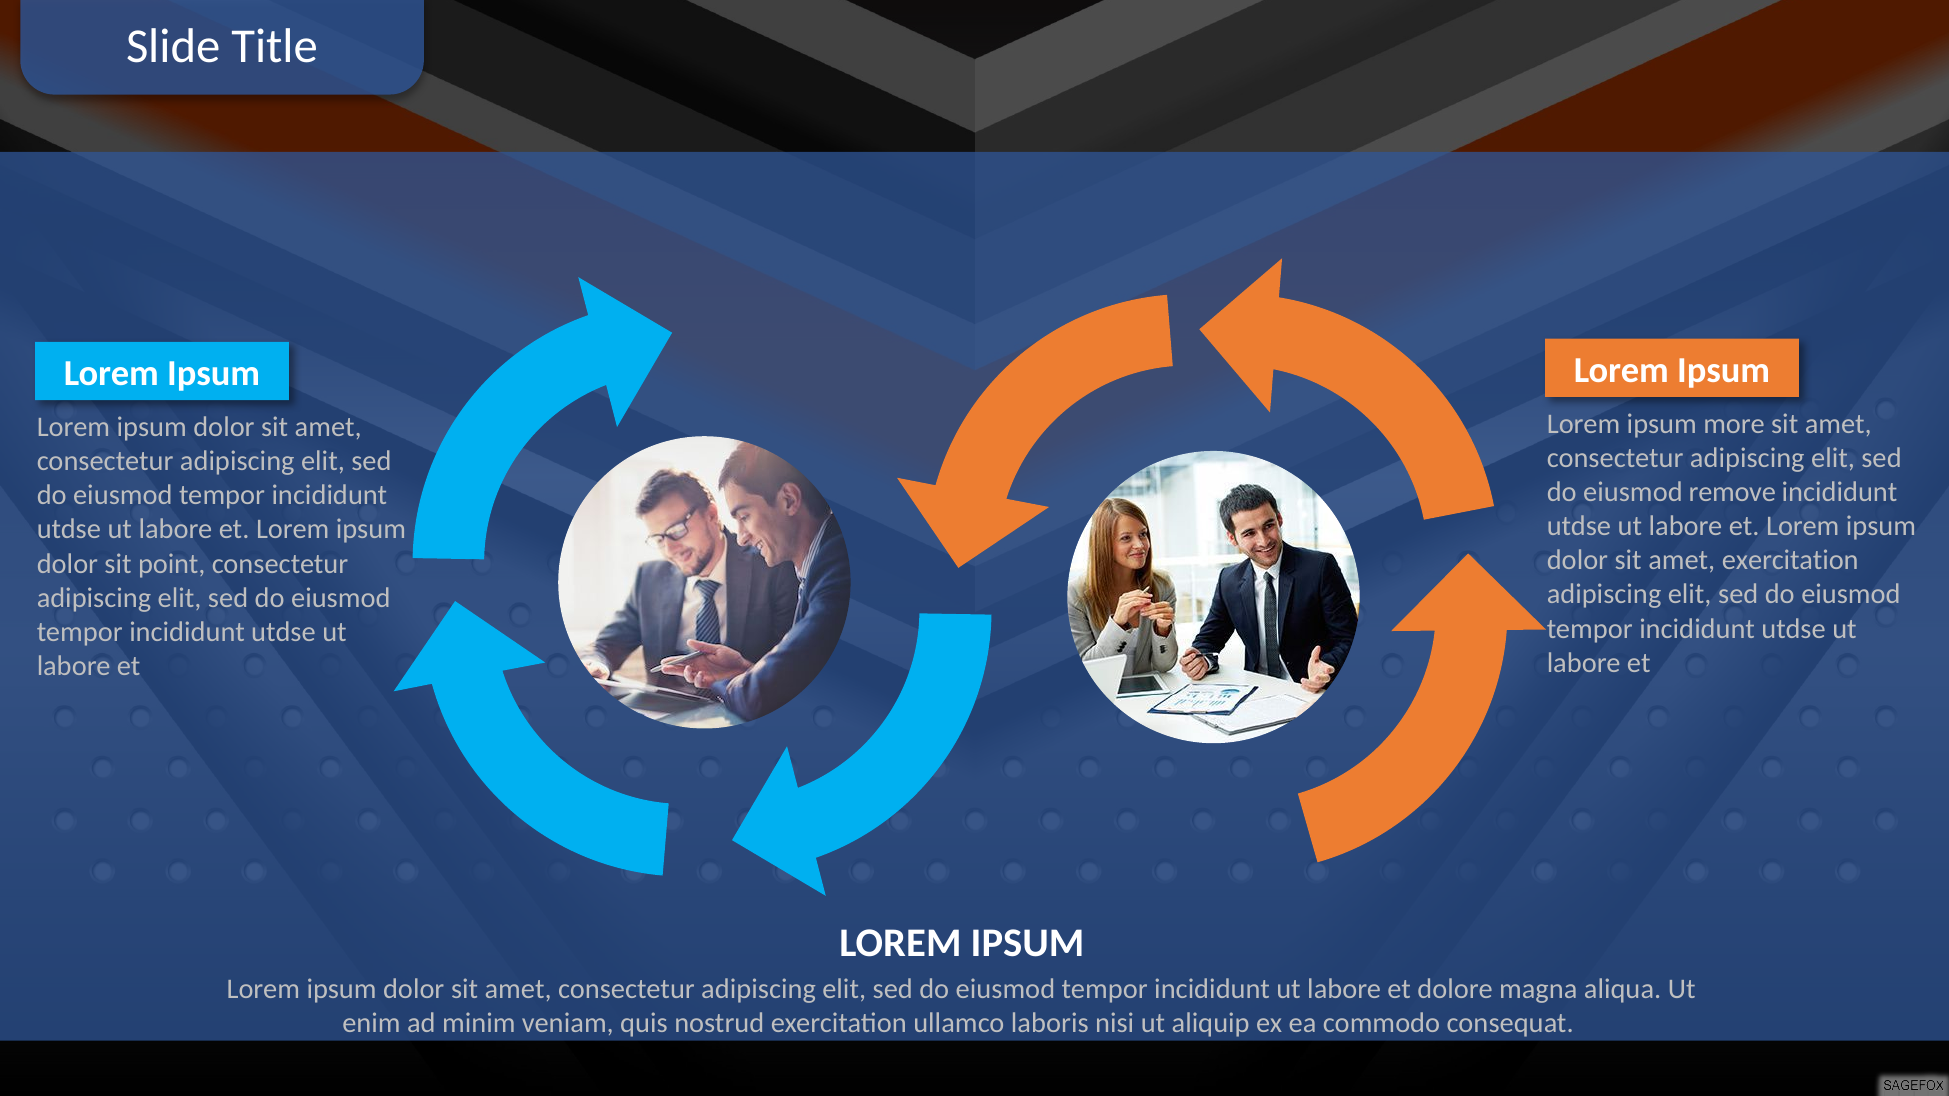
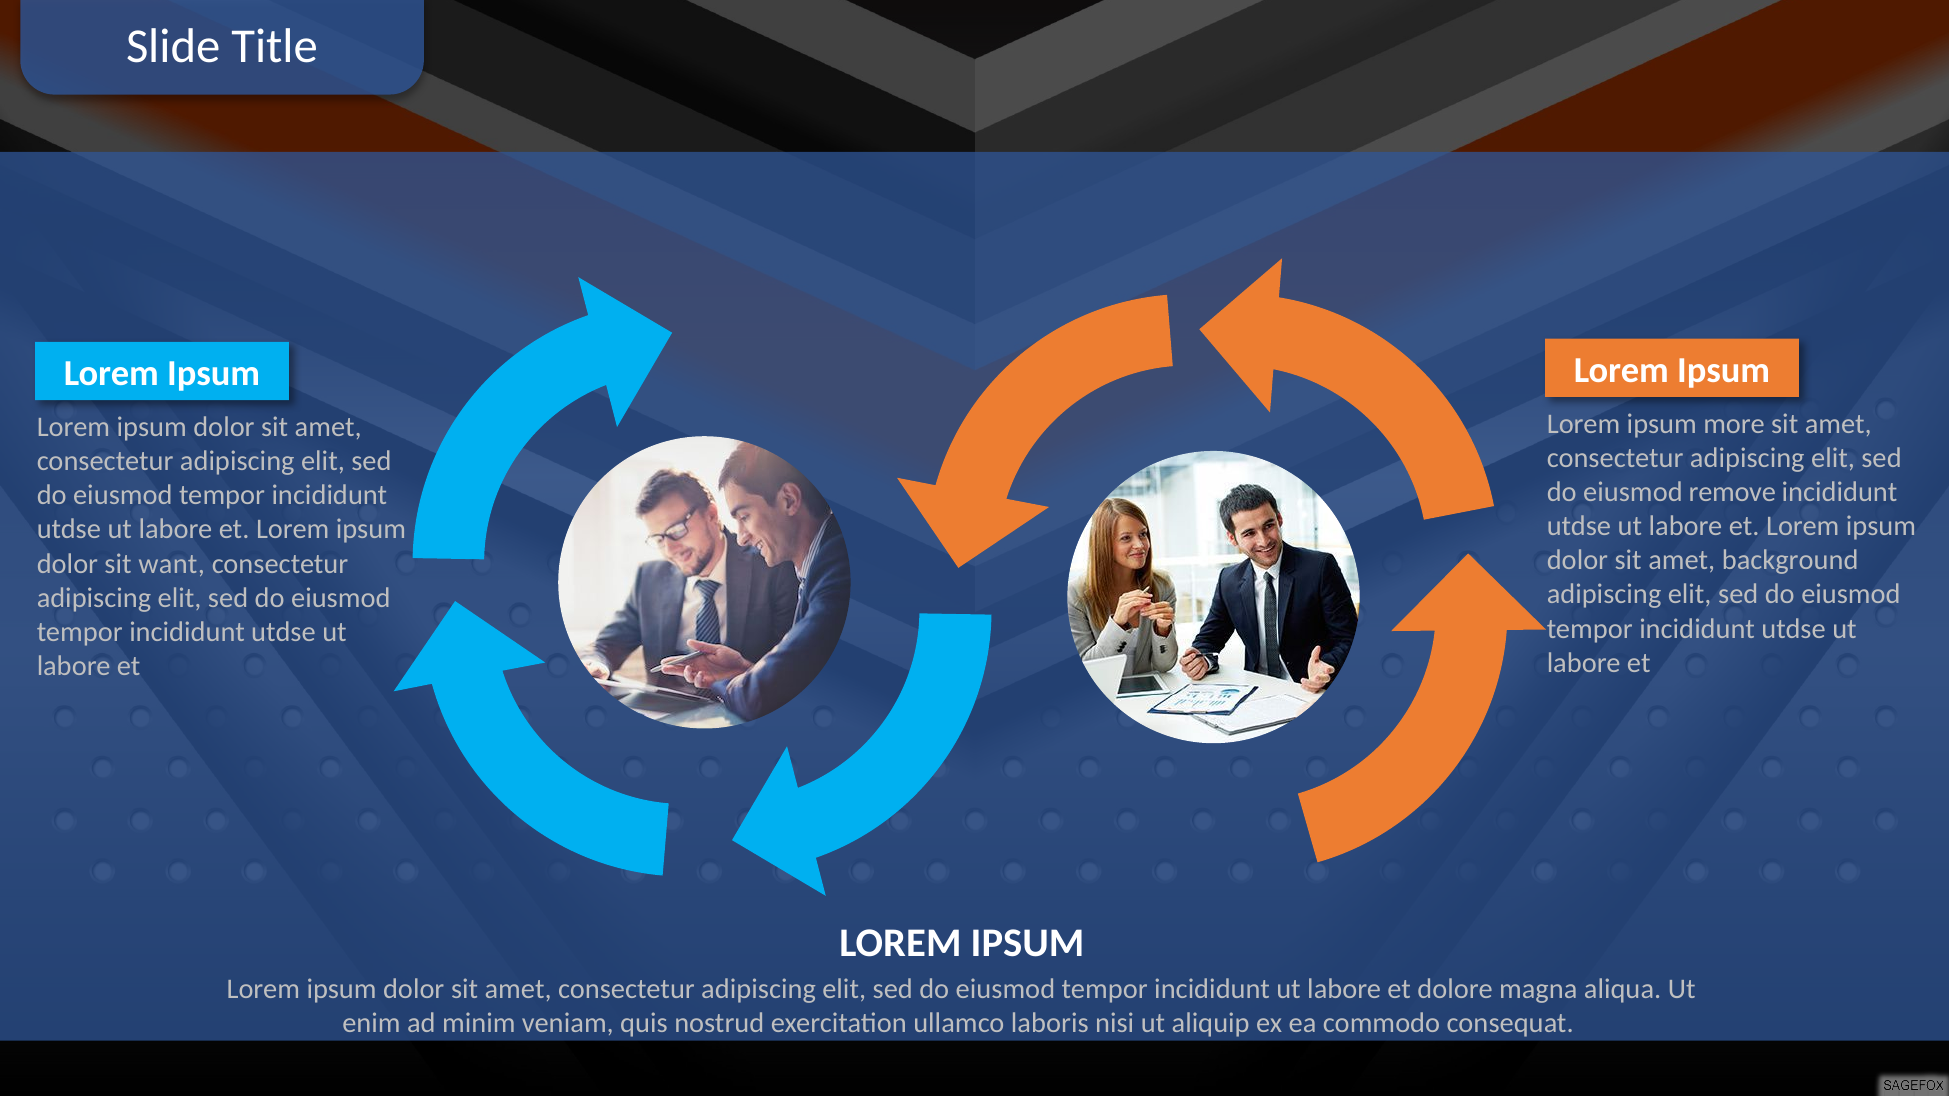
amet exercitation: exercitation -> background
point: point -> want
